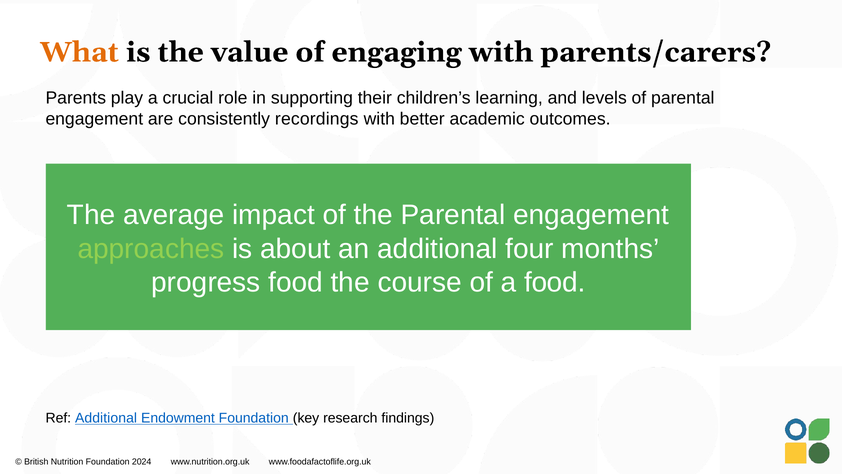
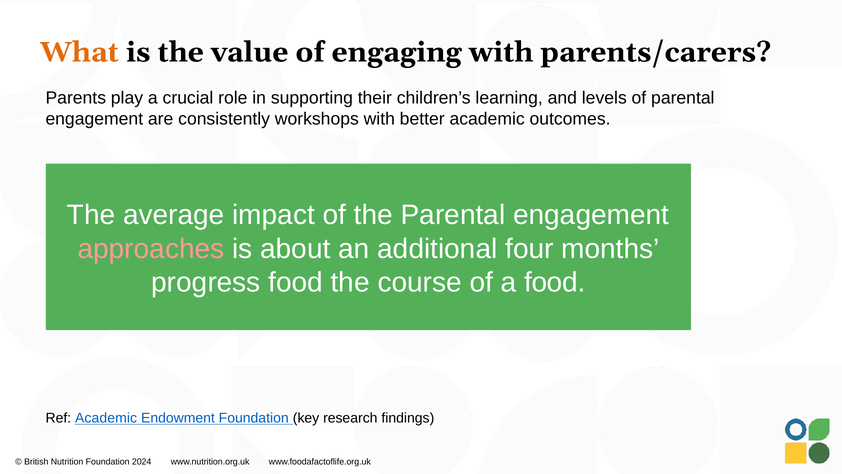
recordings: recordings -> workshops
approaches colour: light green -> pink
Ref Additional: Additional -> Academic
